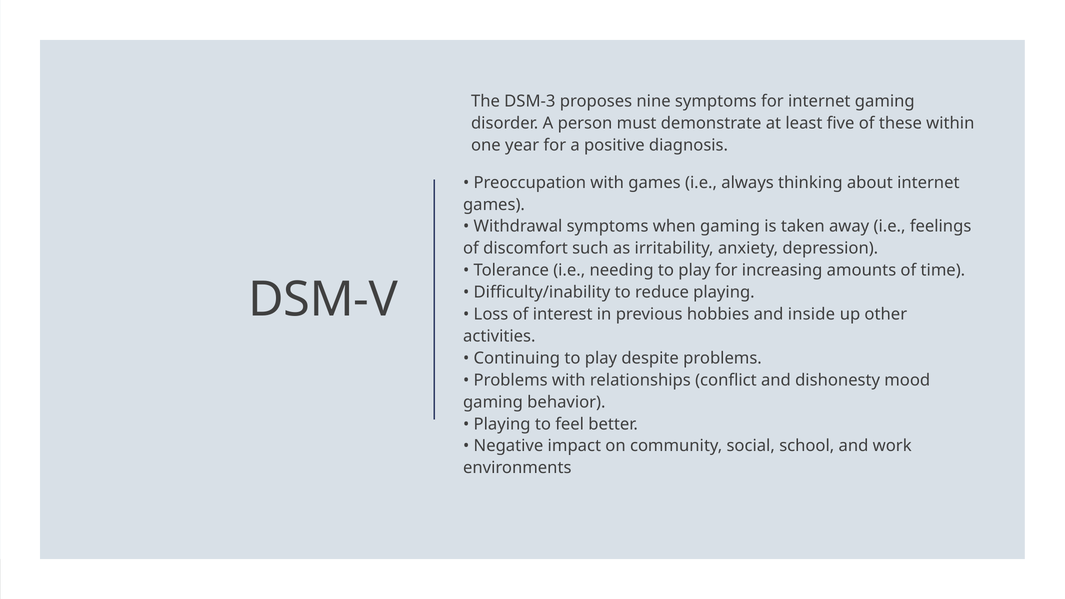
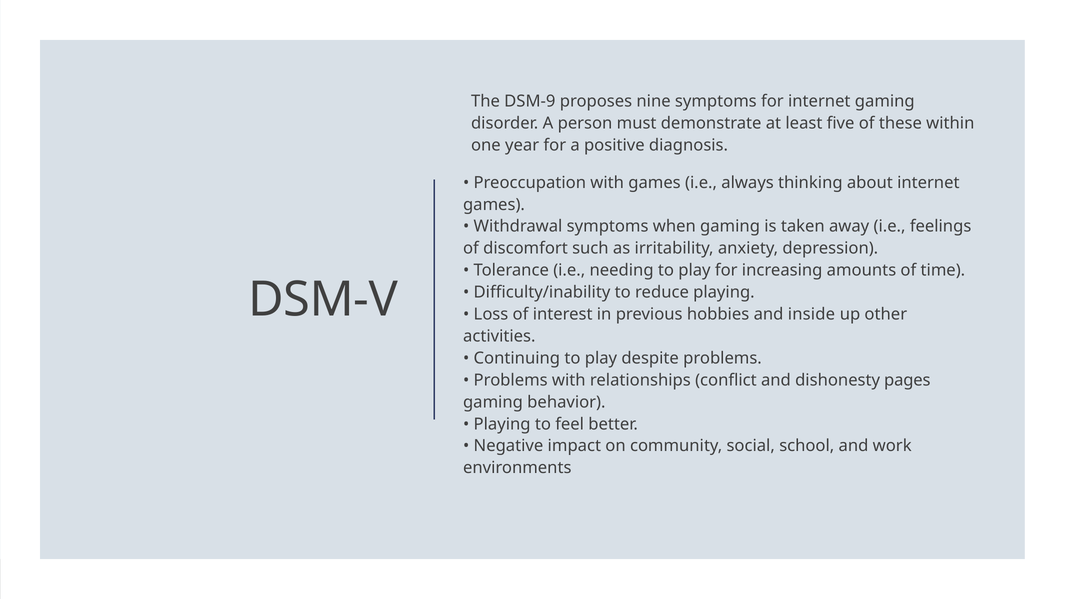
DSM-3: DSM-3 -> DSM-9
mood: mood -> pages
